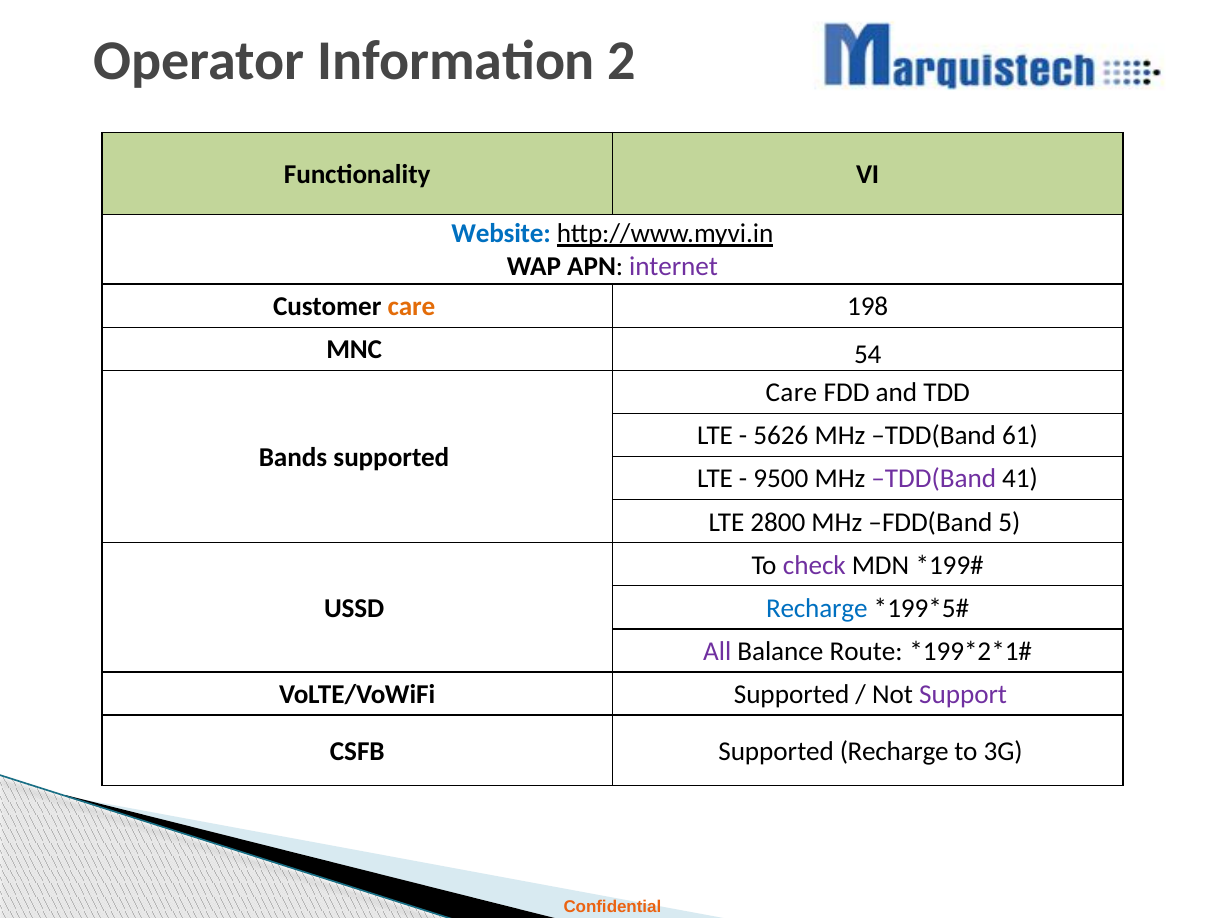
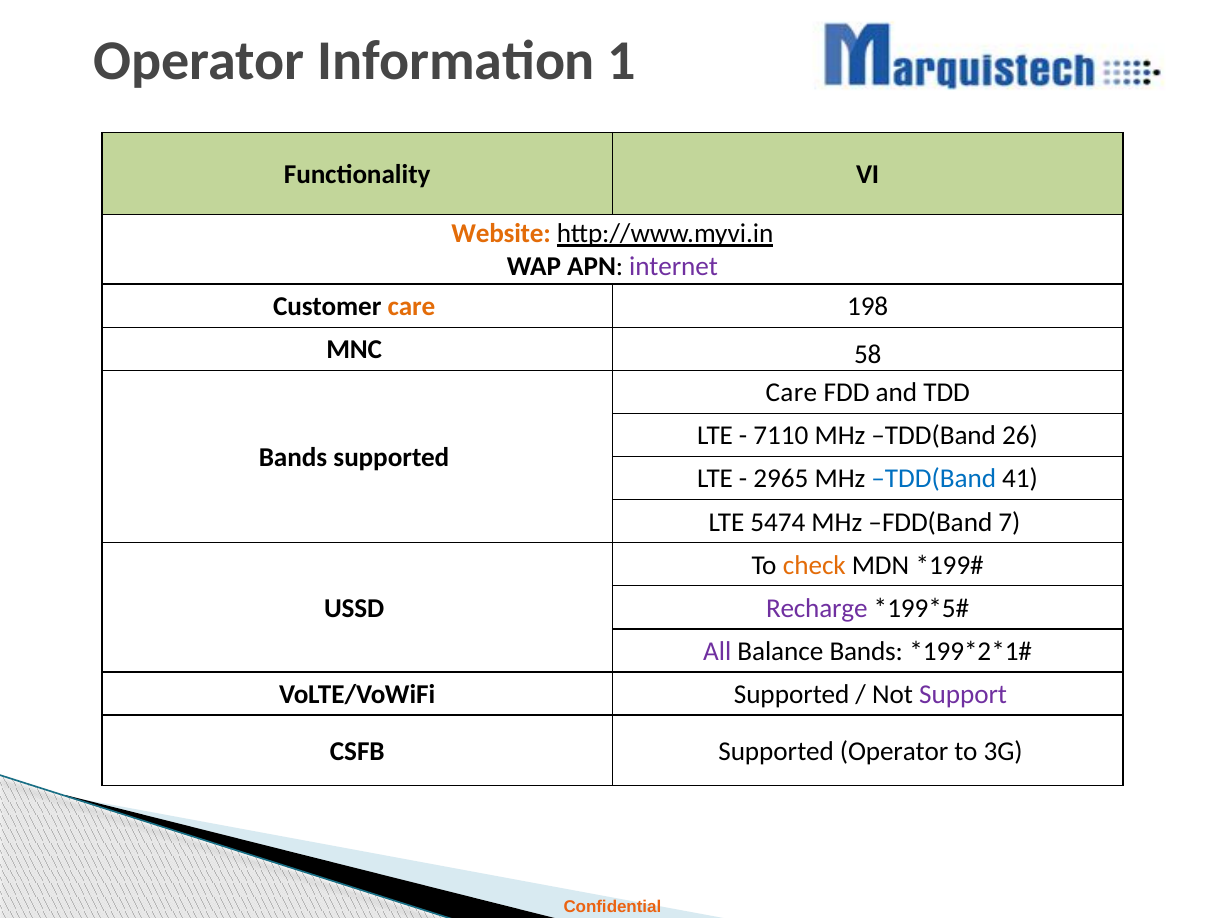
2: 2 -> 1
Website colour: blue -> orange
54: 54 -> 58
5626: 5626 -> 7110
61: 61 -> 26
9500: 9500 -> 2965
TDD(Band at (934, 479) colour: purple -> blue
2800: 2800 -> 5474
5: 5 -> 7
check colour: purple -> orange
Recharge at (817, 609) colour: blue -> purple
Balance Route: Route -> Bands
Supported Recharge: Recharge -> Operator
